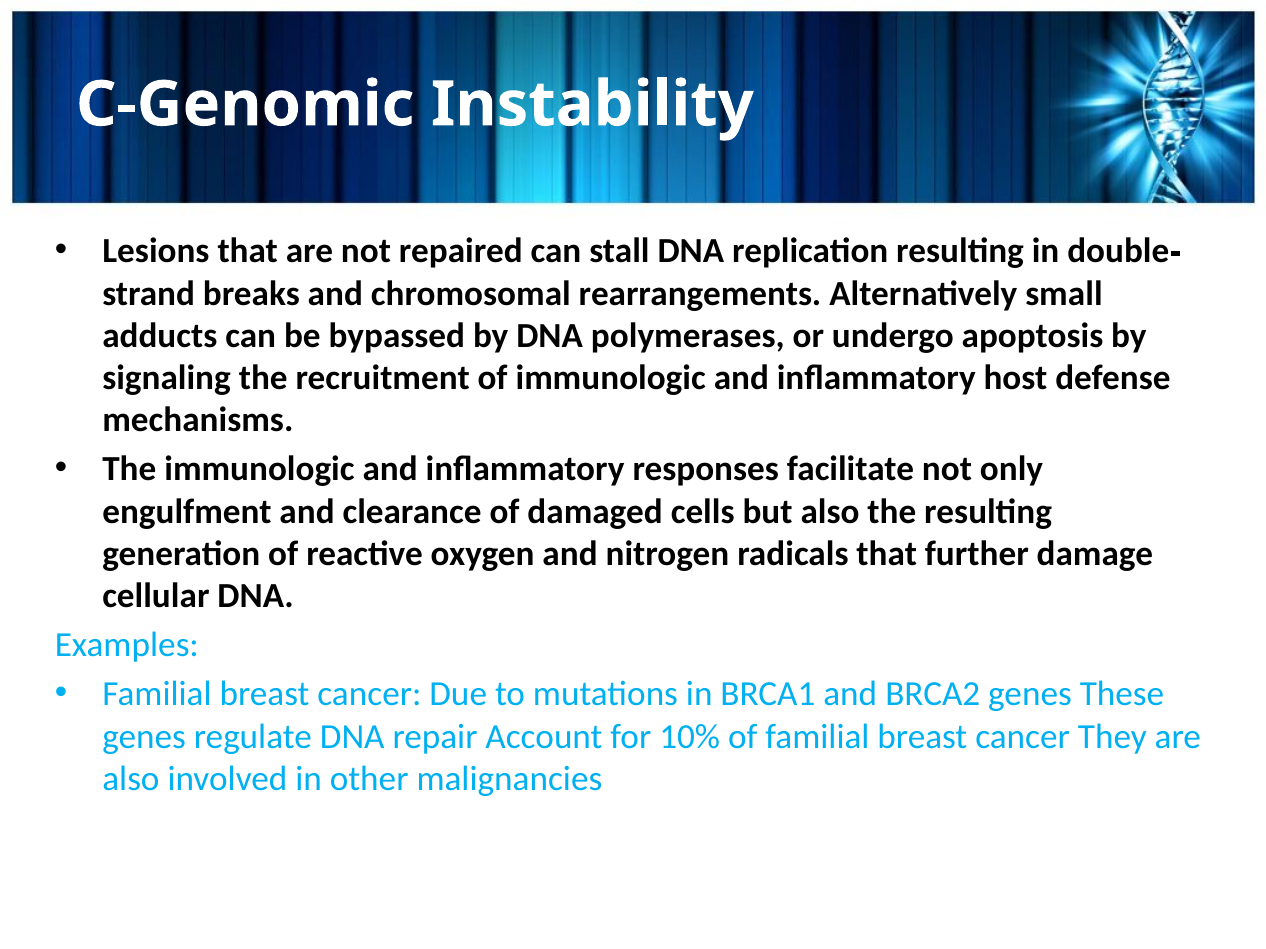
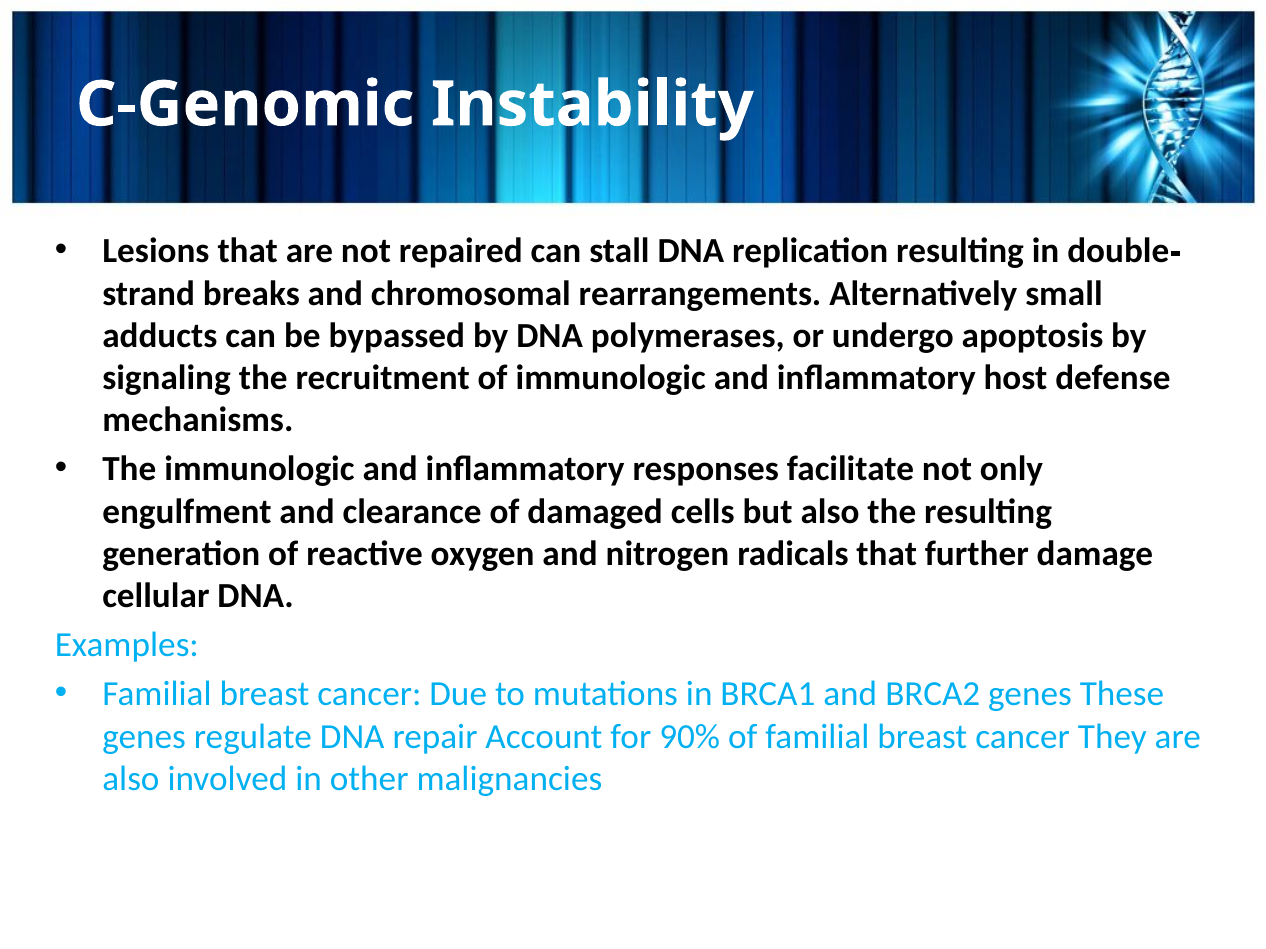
10%: 10% -> 90%
